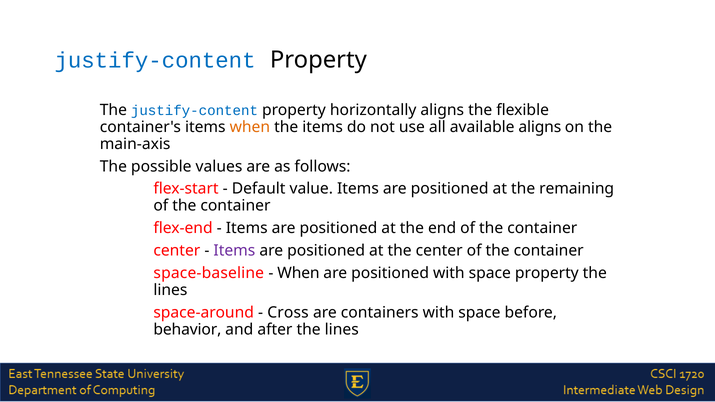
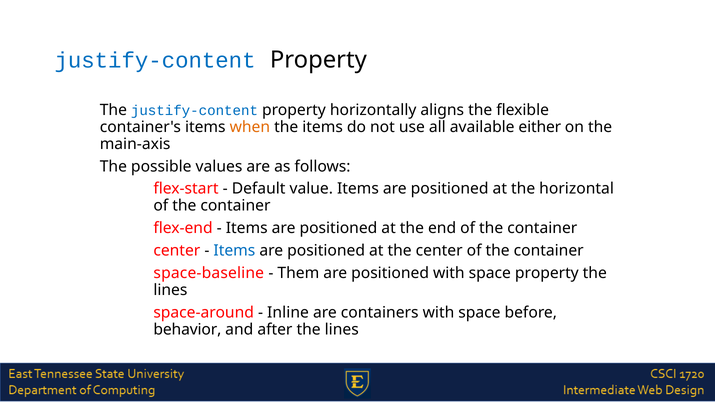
available aligns: aligns -> either
remaining: remaining -> horizontal
Items at (234, 251) colour: purple -> blue
When at (298, 273): When -> Them
Cross: Cross -> Inline
